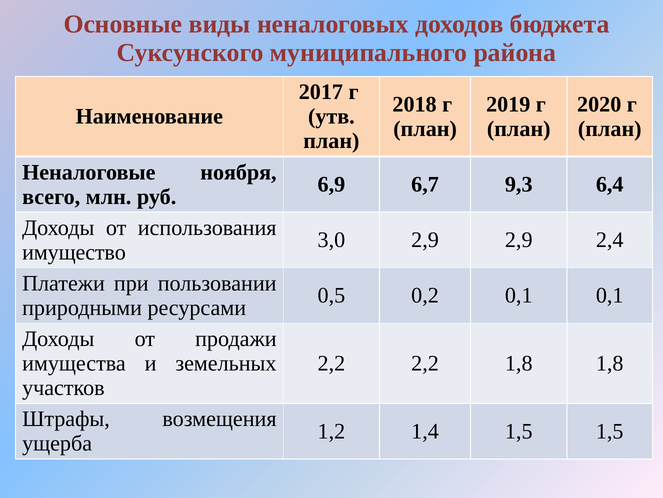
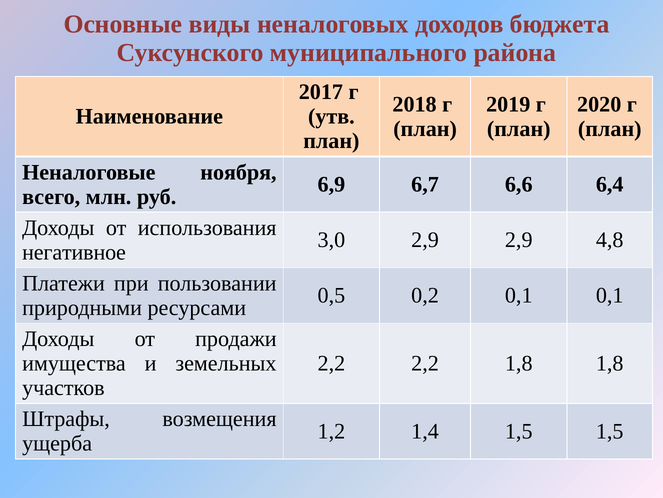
9,3: 9,3 -> 6,6
2,4: 2,4 -> 4,8
имущество: имущество -> негативное
